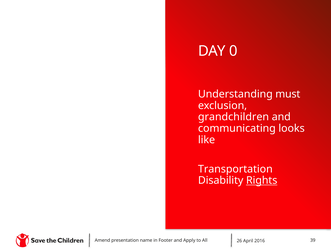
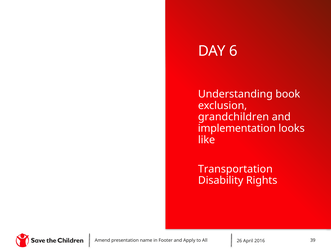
0: 0 -> 6
must: must -> book
communicating: communicating -> implementation
Rights underline: present -> none
